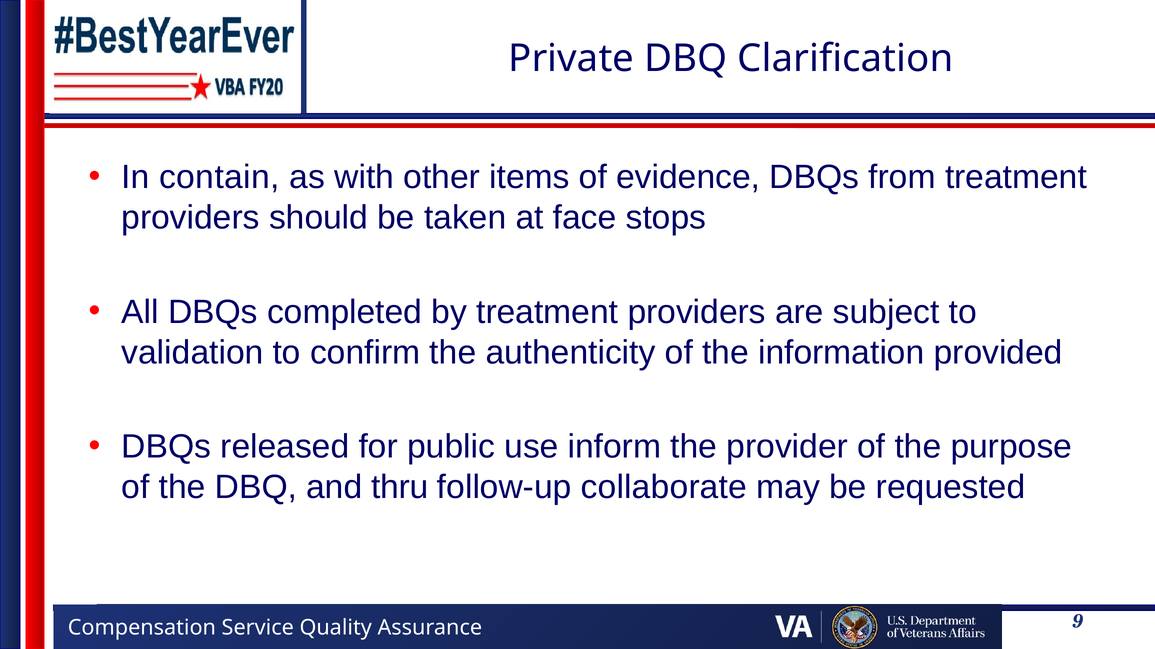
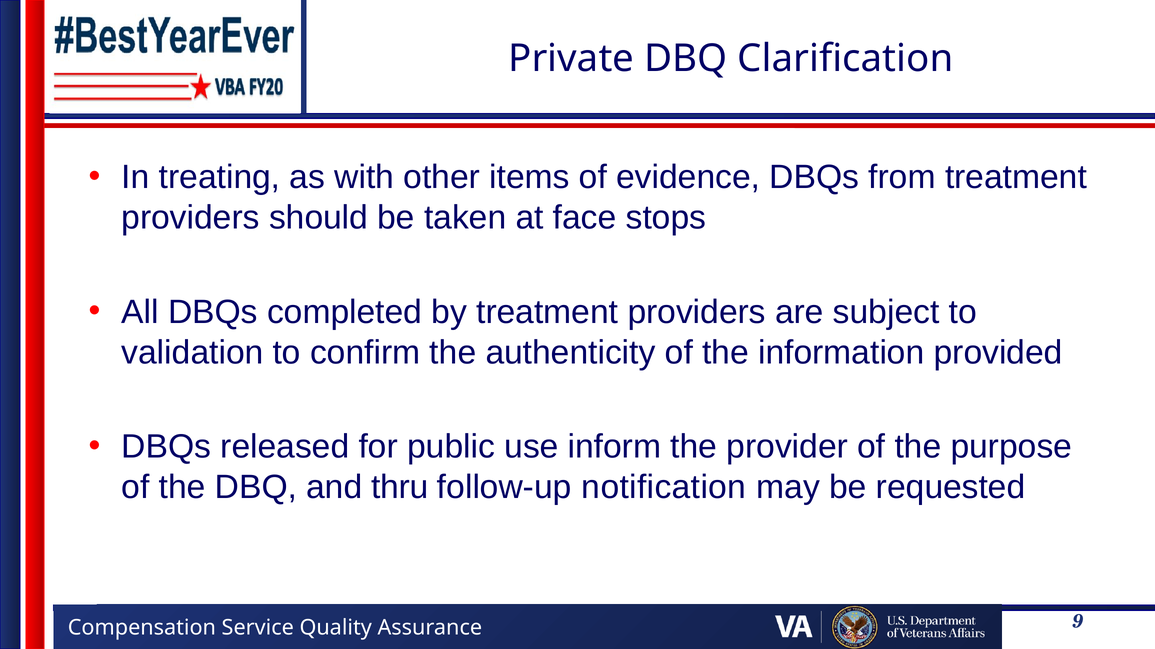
contain: contain -> treating
collaborate: collaborate -> notification
